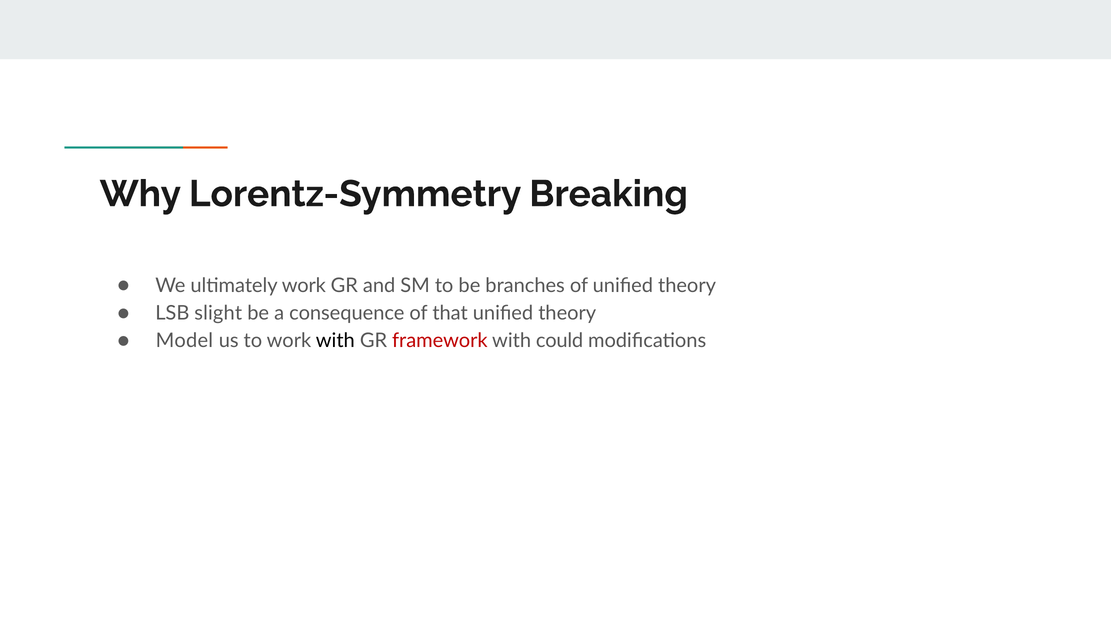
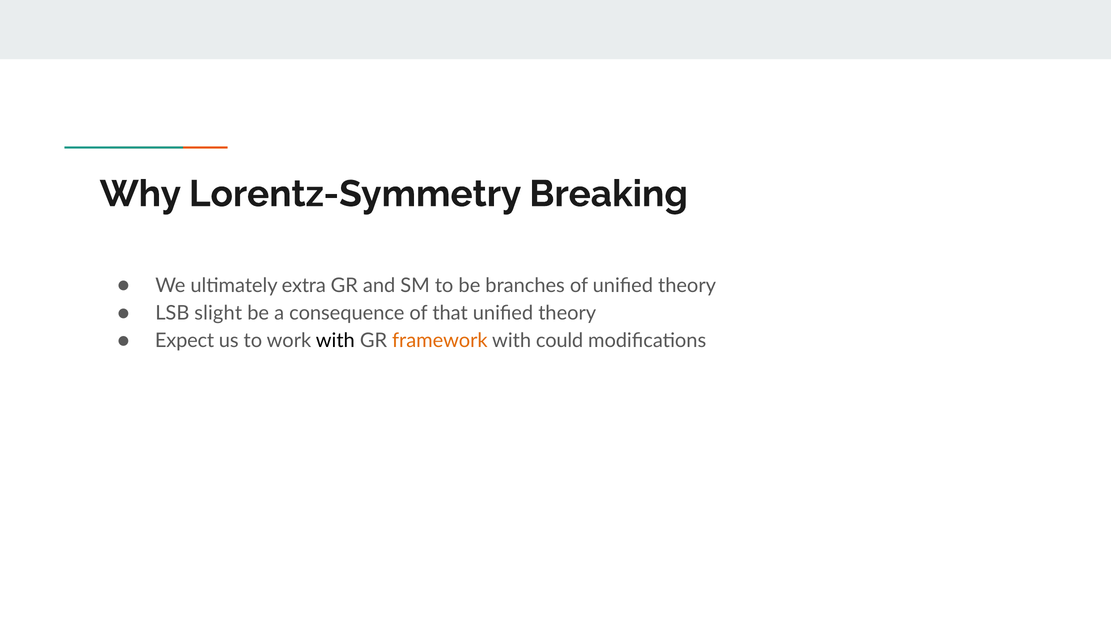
ultimately work: work -> extra
Model: Model -> Expect
framework colour: red -> orange
